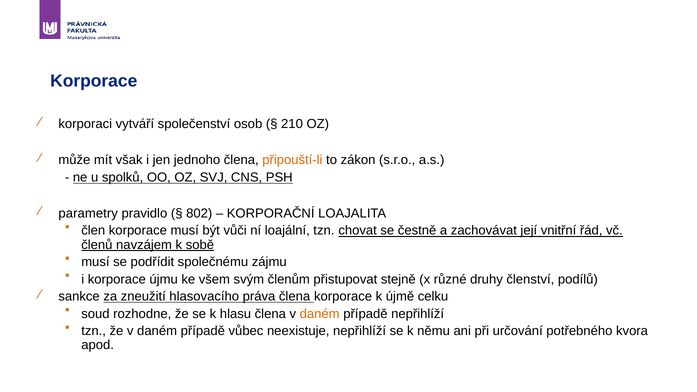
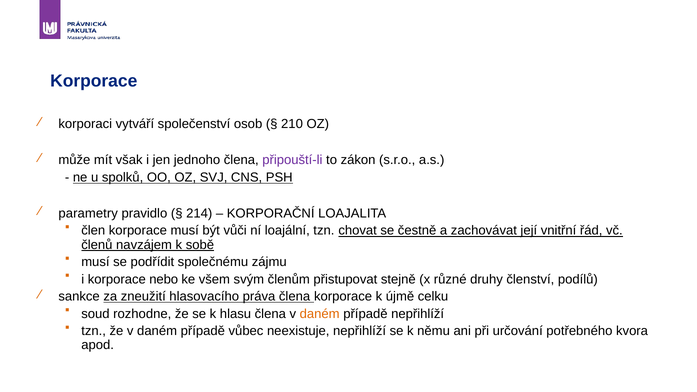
připouští-li colour: orange -> purple
802: 802 -> 214
újmu: újmu -> nebo
